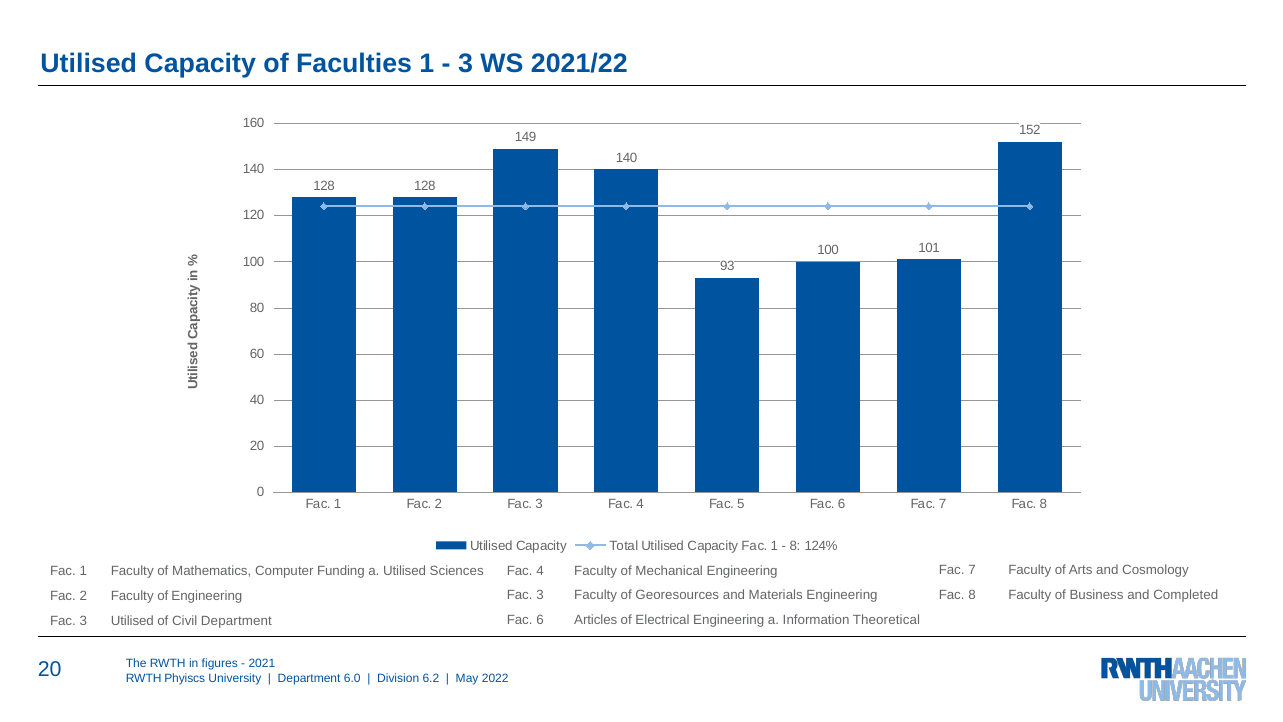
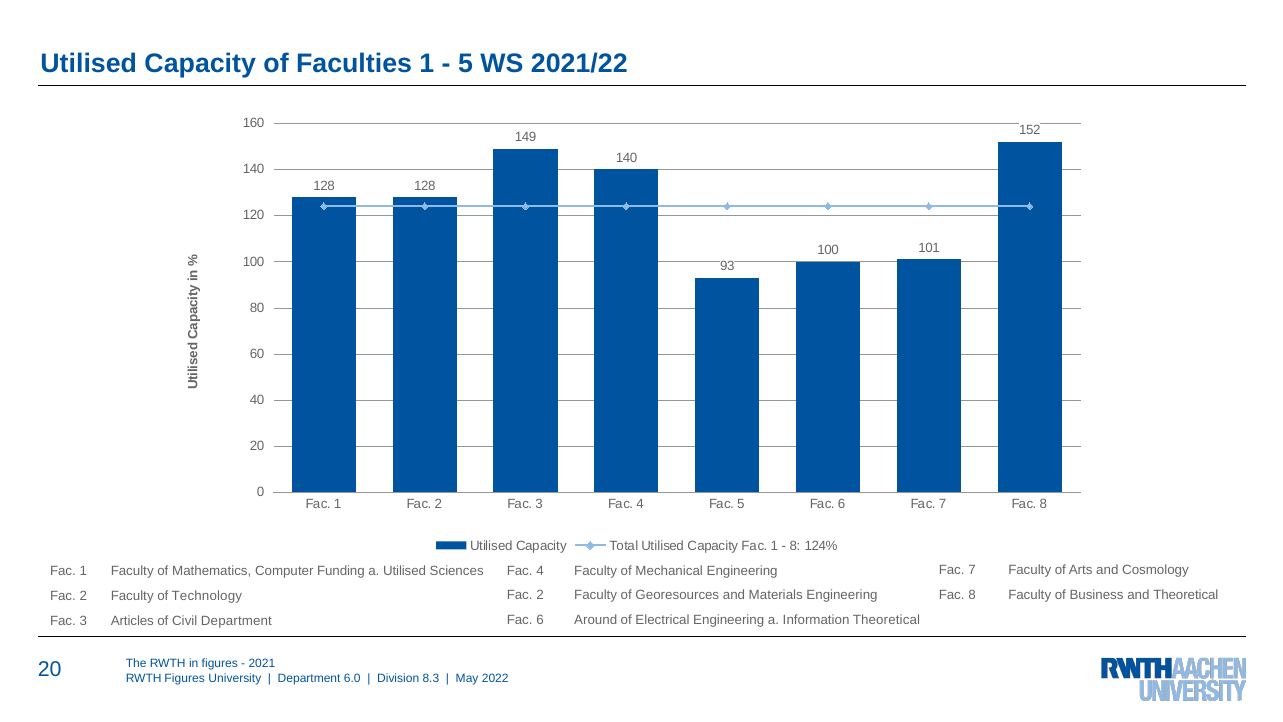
3 at (465, 64): 3 -> 5
and Completed: Completed -> Theoretical
3 at (540, 595): 3 -> 2
of Engineering: Engineering -> Technology
Articles: Articles -> Around
3 Utilised: Utilised -> Articles
RWTH Phyiscs: Phyiscs -> Figures
6.2: 6.2 -> 8.3
